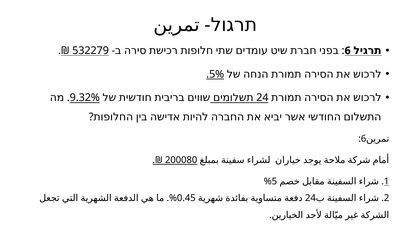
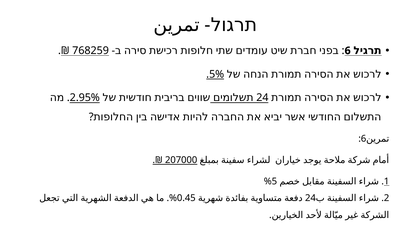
532279: 532279 -> 768259
9.32%: 9.32% -> 2.95%
200080: 200080 -> 207000
